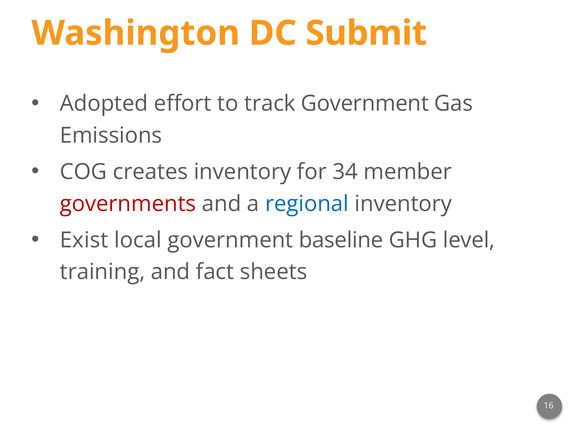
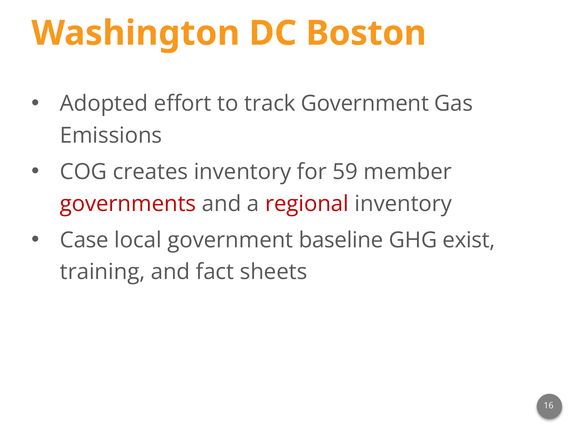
Submit: Submit -> Boston
34: 34 -> 59
regional colour: blue -> red
Exist: Exist -> Case
level: level -> exist
